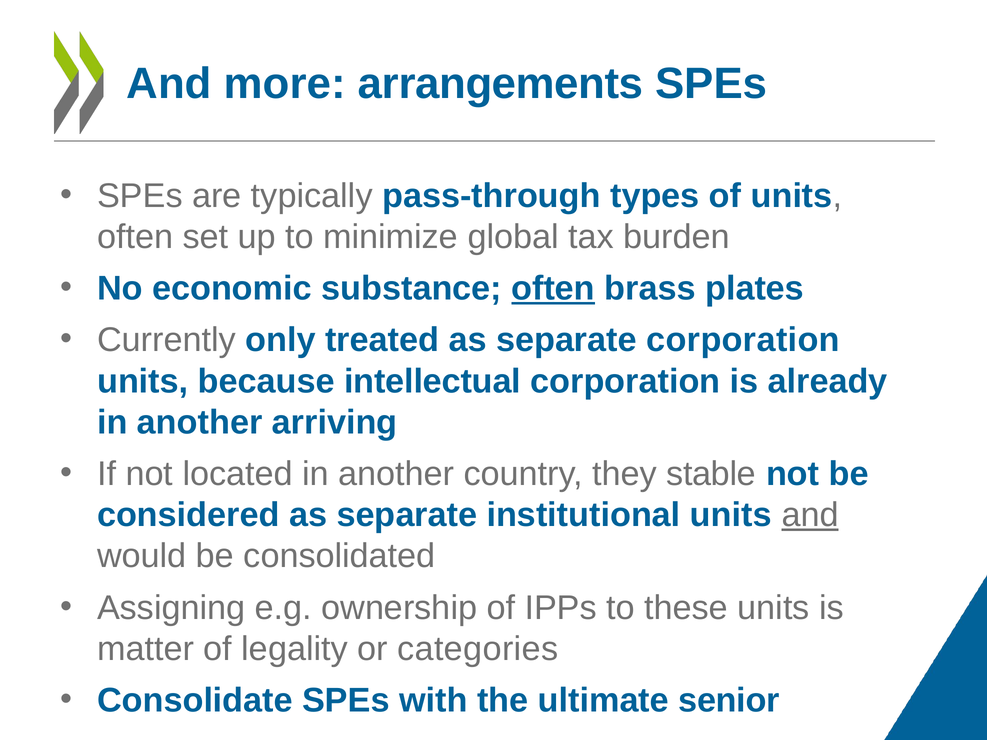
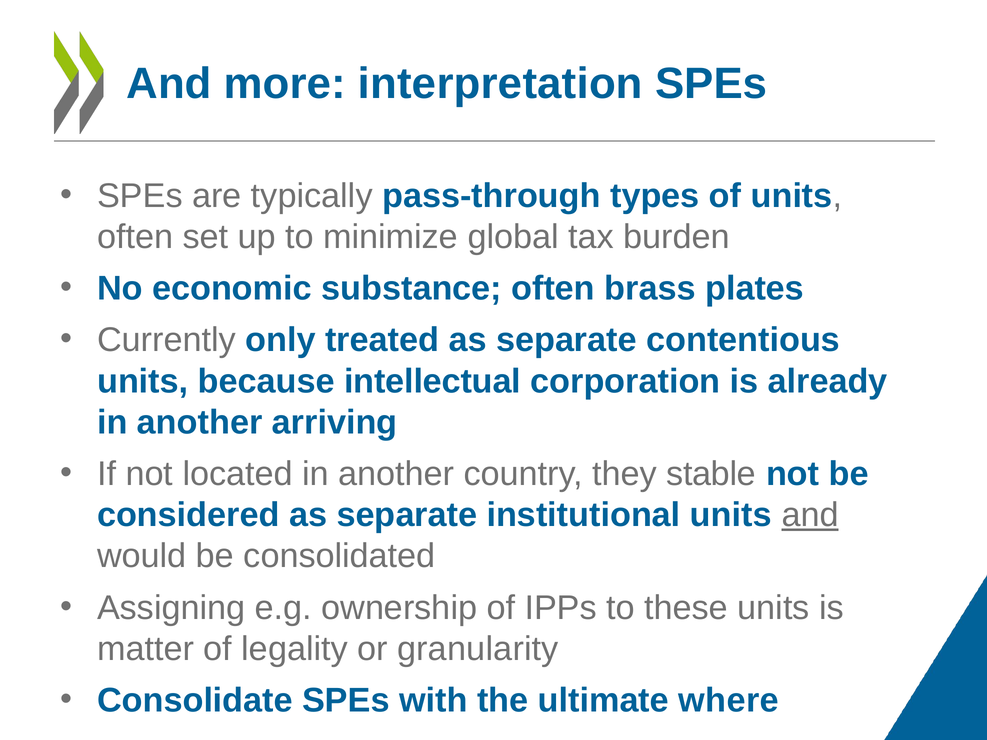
arrangements: arrangements -> interpretation
often at (553, 289) underline: present -> none
separate corporation: corporation -> contentious
categories: categories -> granularity
senior: senior -> where
